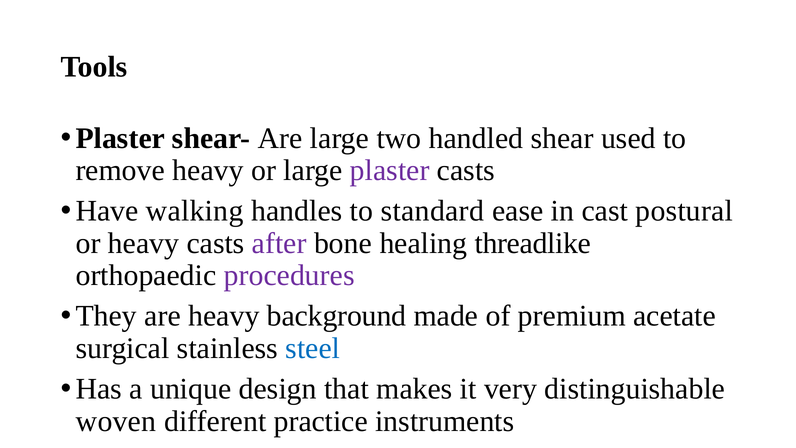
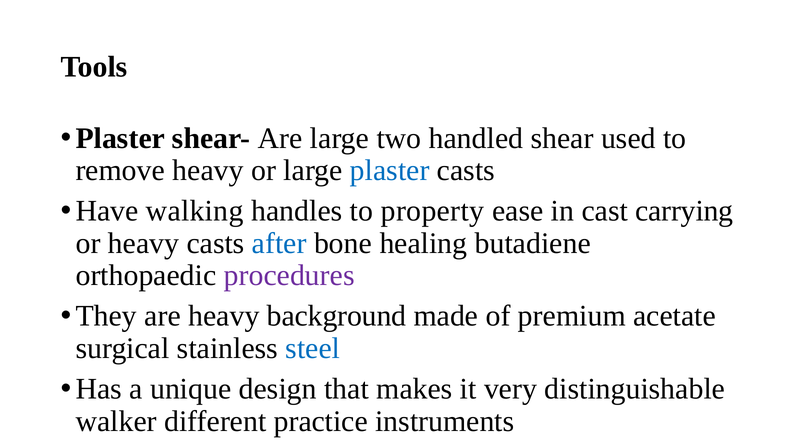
plaster at (390, 170) colour: purple -> blue
standard: standard -> property
postural: postural -> carrying
after colour: purple -> blue
threadlike: threadlike -> butadiene
woven: woven -> walker
